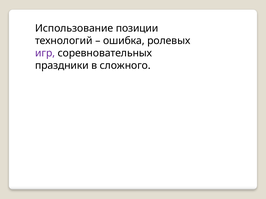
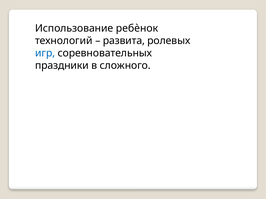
позиции: позиции -> ребѐнок
ошибка: ошибка -> развита
игр colour: purple -> blue
